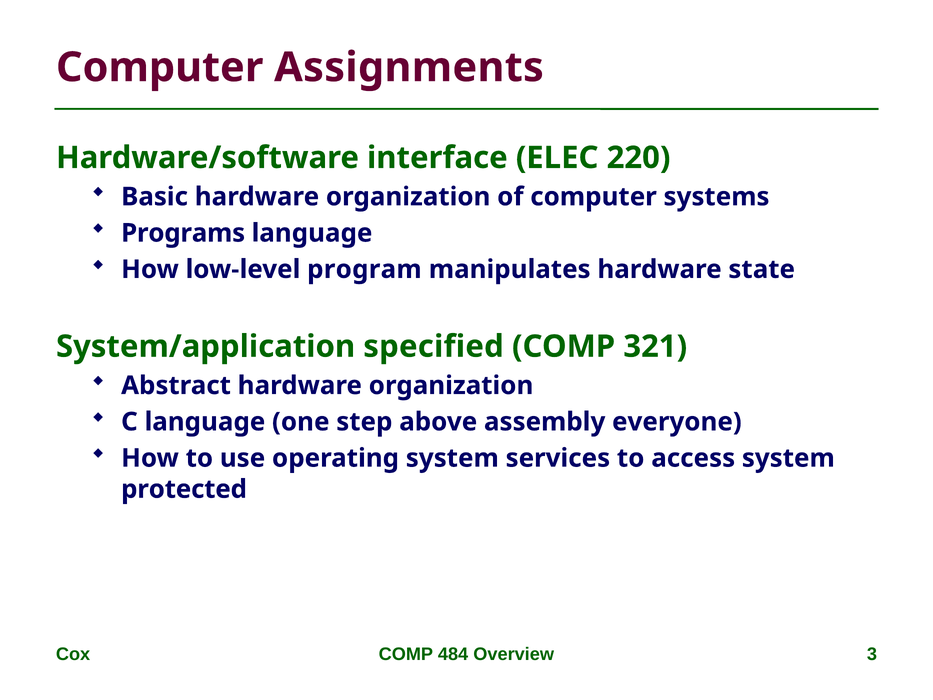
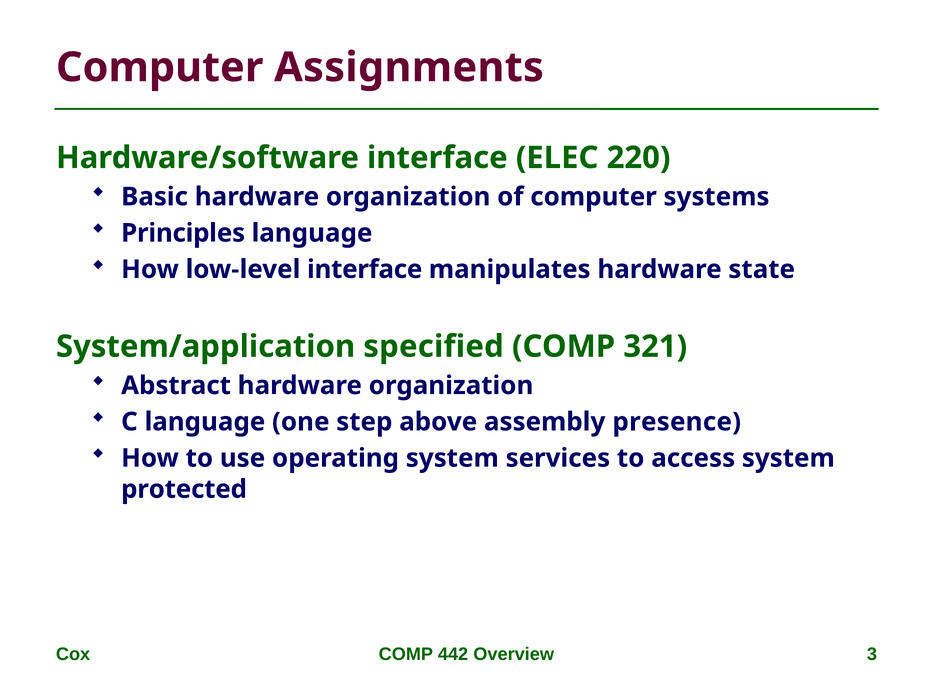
Programs: Programs -> Principles
low-level program: program -> interface
everyone: everyone -> presence
484: 484 -> 442
